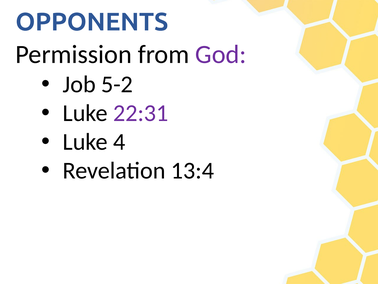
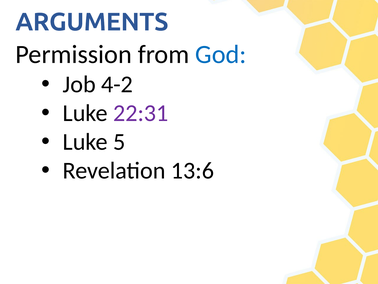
OPPONENTS: OPPONENTS -> ARGUMENTS
God colour: purple -> blue
5-2: 5-2 -> 4-2
4: 4 -> 5
13:4: 13:4 -> 13:6
